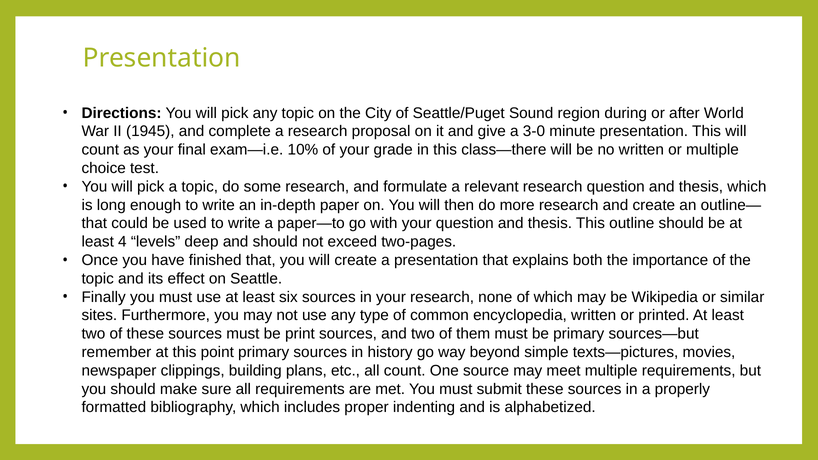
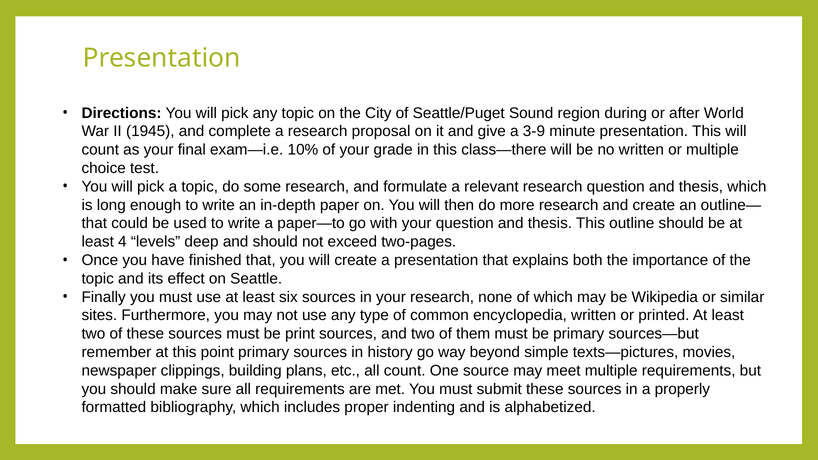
3-0: 3-0 -> 3-9
